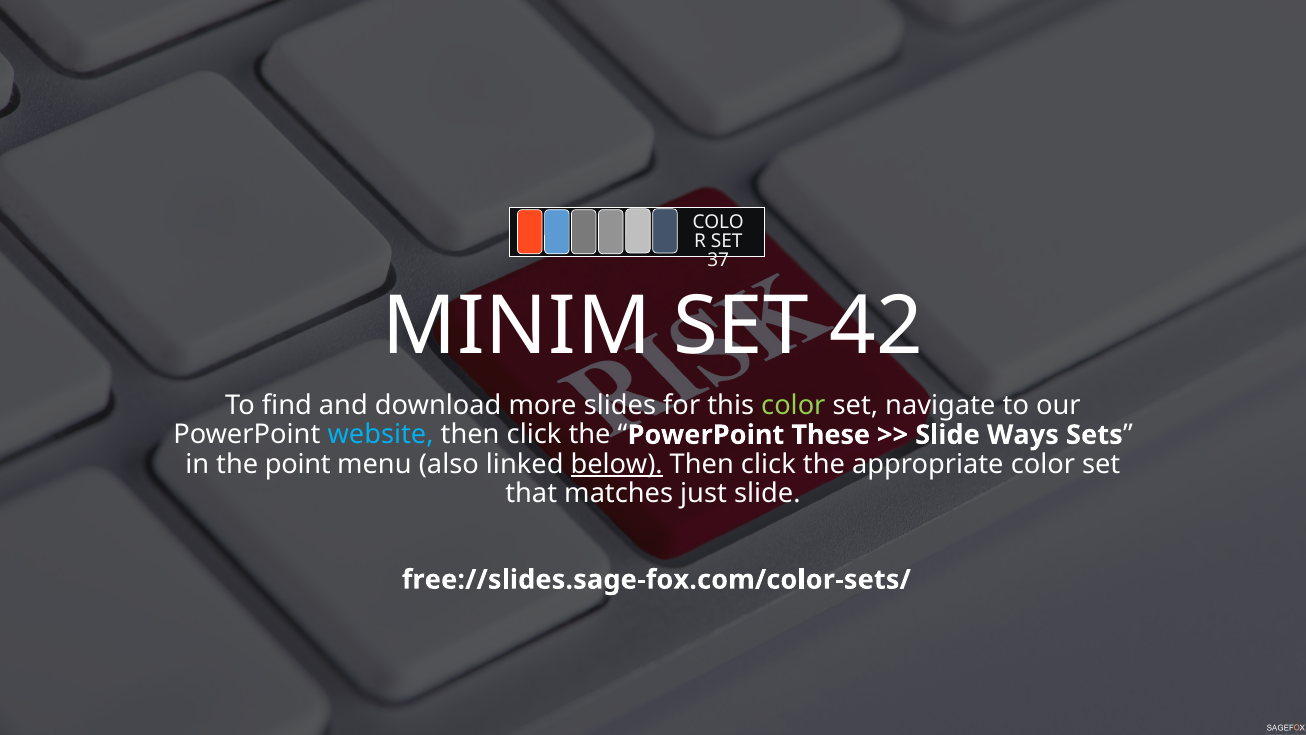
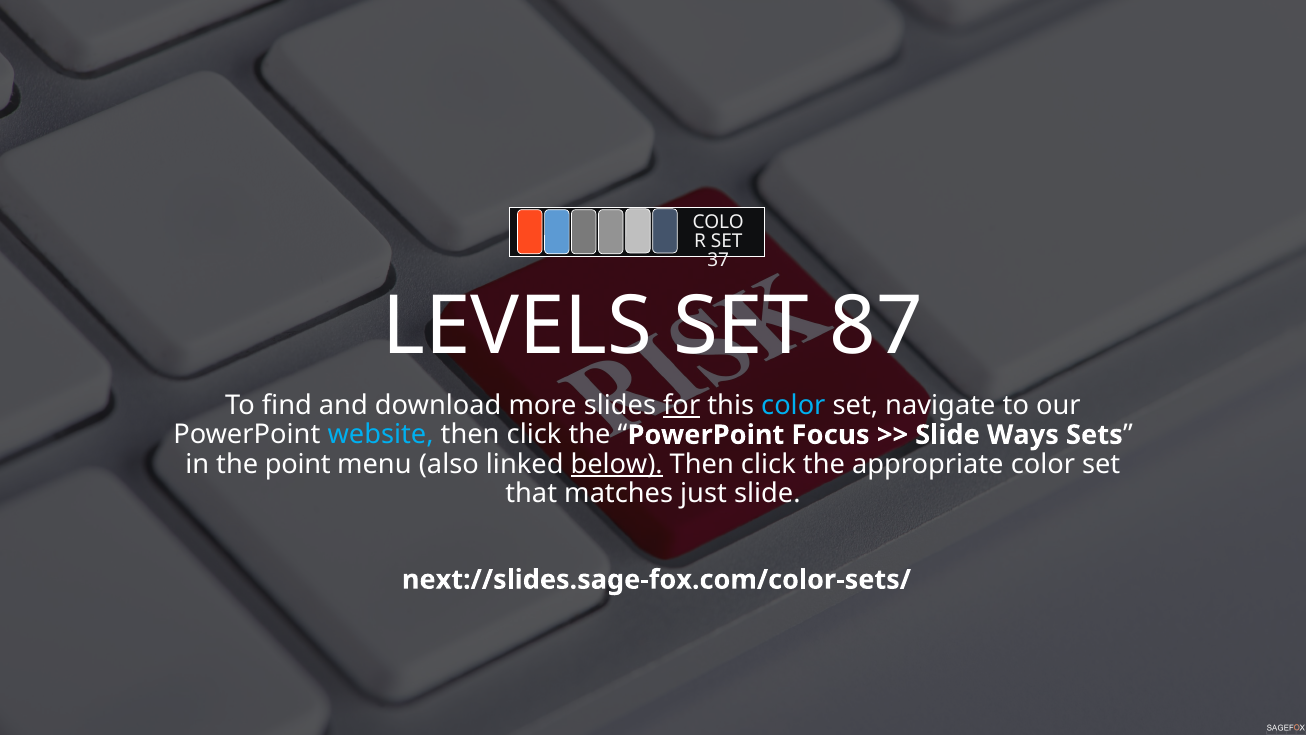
MINIM: MINIM -> LEVELS
42: 42 -> 87
for underline: none -> present
color at (793, 405) colour: light green -> light blue
These: These -> Focus
free://slides.sage-fox.com/color-sets/: free://slides.sage-fox.com/color-sets/ -> next://slides.sage-fox.com/color-sets/
